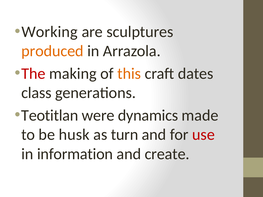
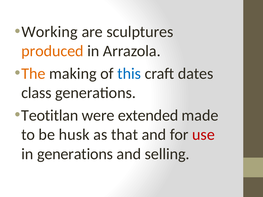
The colour: red -> orange
this colour: orange -> blue
dynamics: dynamics -> extended
turn: turn -> that
in information: information -> generations
create: create -> selling
